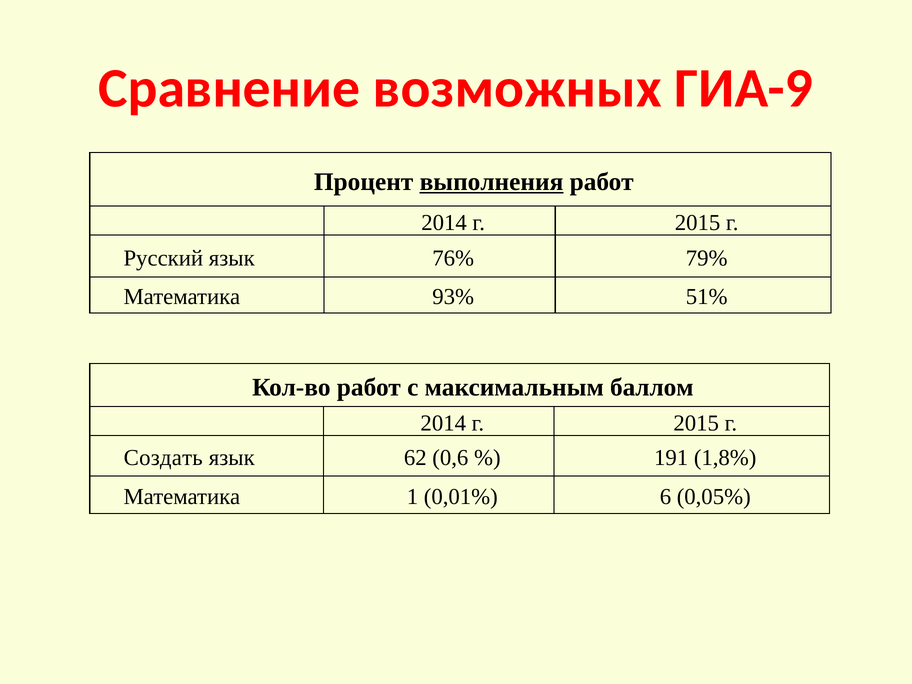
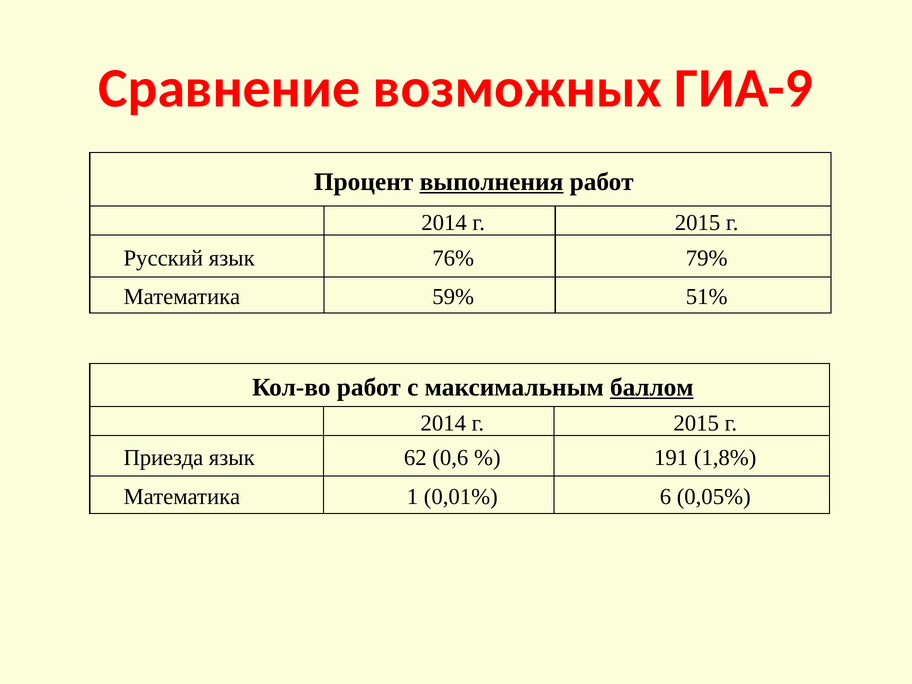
93%: 93% -> 59%
баллом underline: none -> present
Создать: Создать -> Приезда
